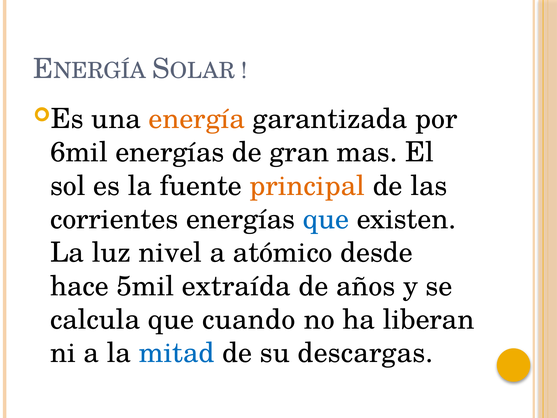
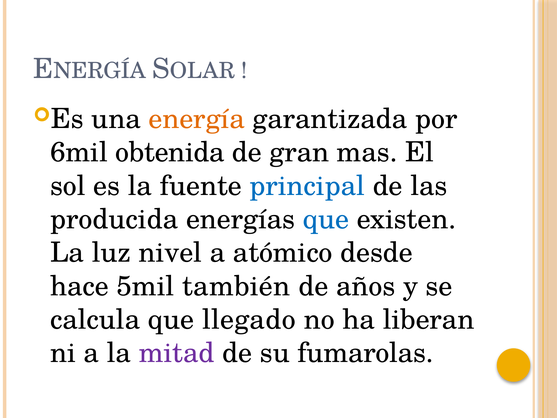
6mil energías: energías -> obtenida
principal colour: orange -> blue
corrientes: corrientes -> producida
extraída: extraída -> también
cuando: cuando -> llegado
mitad colour: blue -> purple
descargas: descargas -> fumarolas
